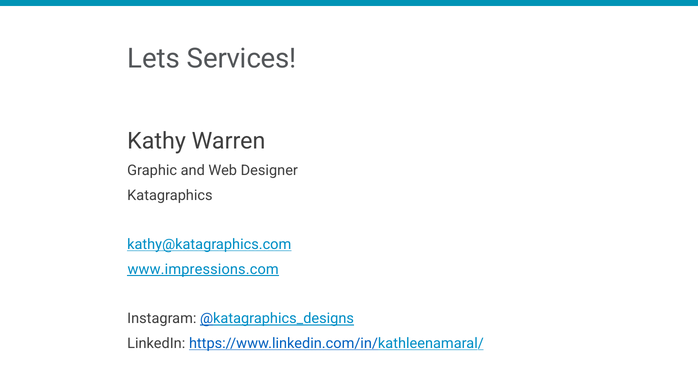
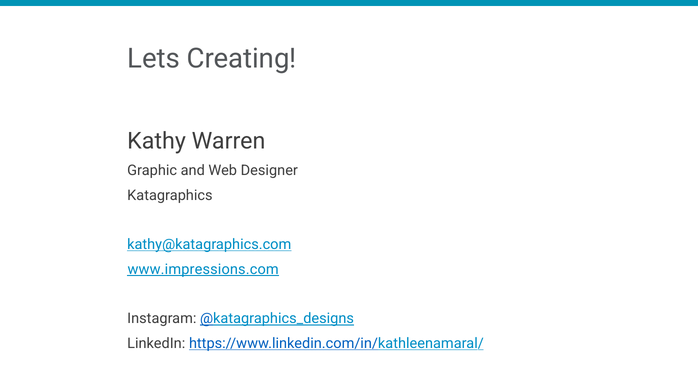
Services: Services -> Creating
